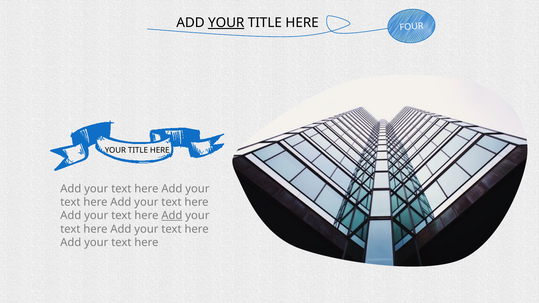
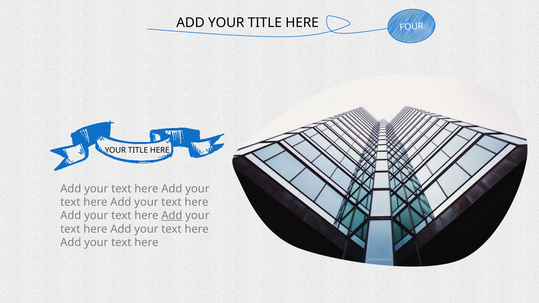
YOUR at (226, 23) underline: present -> none
